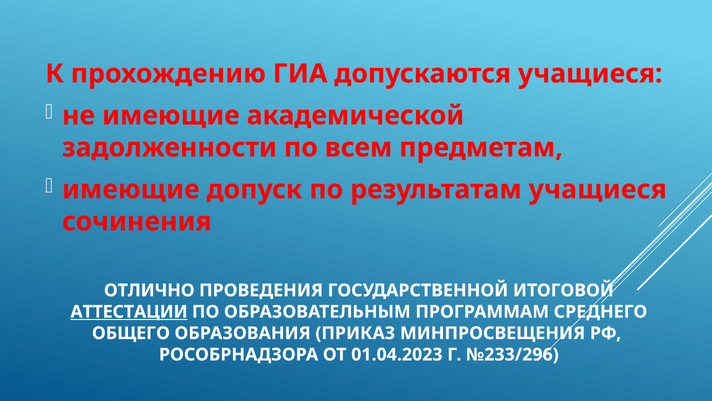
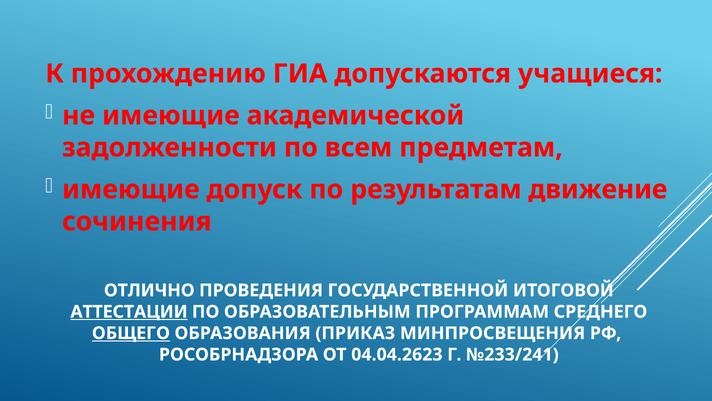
результатам учащиеся: учащиеся -> движение
ОБЩЕГО underline: none -> present
01.04.2023: 01.04.2023 -> 04.04.2623
№233/296: №233/296 -> №233/241
